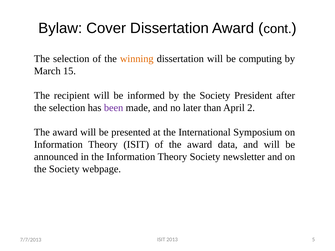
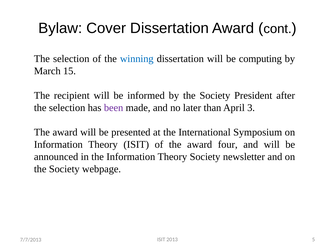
winning colour: orange -> blue
2: 2 -> 3
data: data -> four
